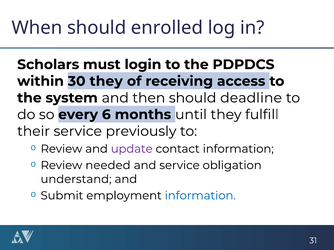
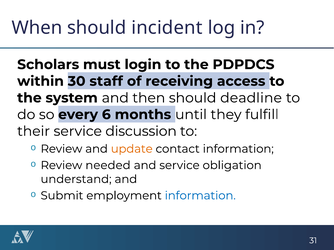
enrolled: enrolled -> incident
30 they: they -> staff
previously: previously -> discussion
update colour: purple -> orange
